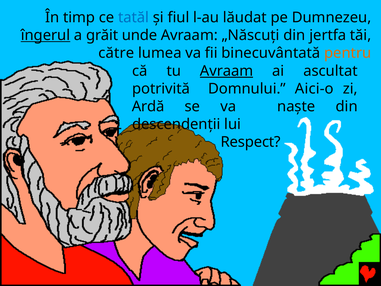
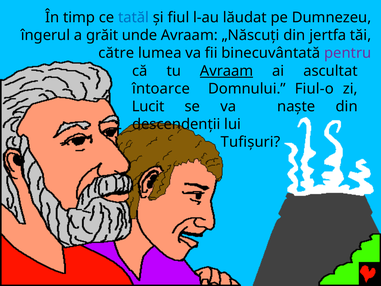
îngerul underline: present -> none
pentru colour: orange -> purple
potrivită: potrivită -> întoarce
Aici-o: Aici-o -> Fiul-o
Ardă: Ardă -> Lucit
Respect: Respect -> Tufişuri
